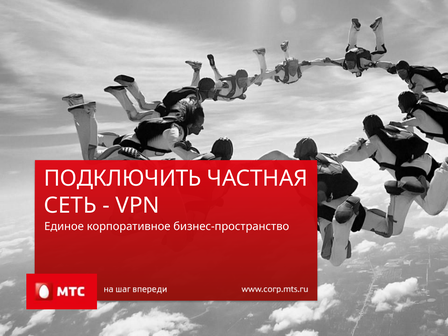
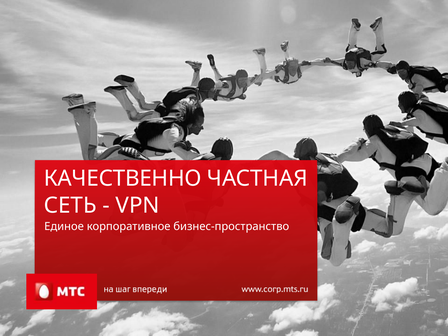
ПОДКЛЮЧИТЬ: ПОДКЛЮЧИТЬ -> КАЧЕСТВЕННО
